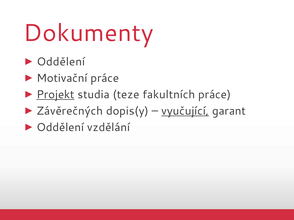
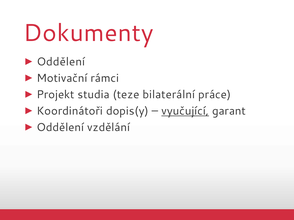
Motivační práce: práce -> rámci
Projekt underline: present -> none
fakultních: fakultních -> bilaterální
Závěrečných: Závěrečných -> Koordinátoři
